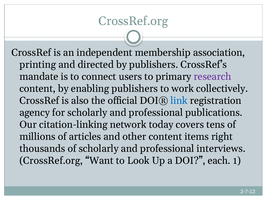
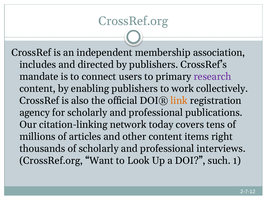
printing: printing -> includes
link colour: blue -> orange
each: each -> such
